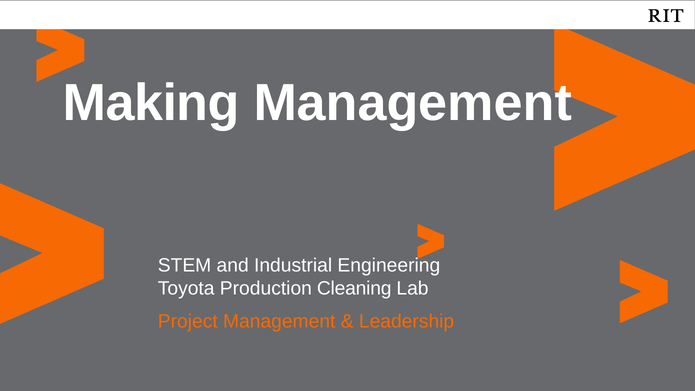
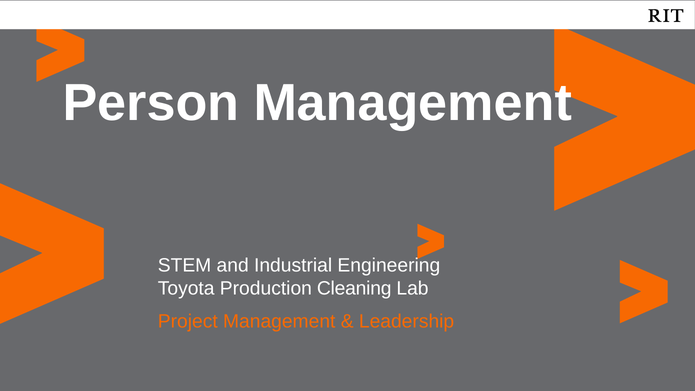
Making: Making -> Person
